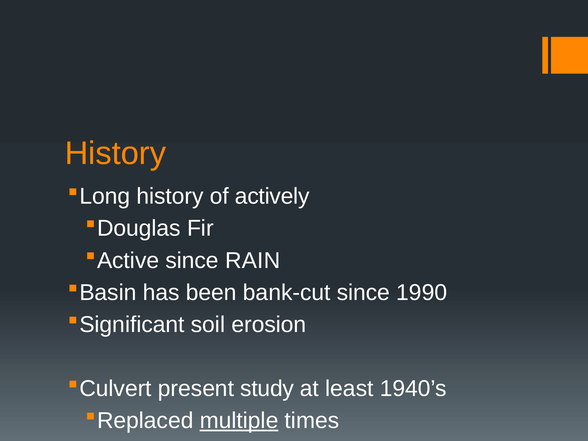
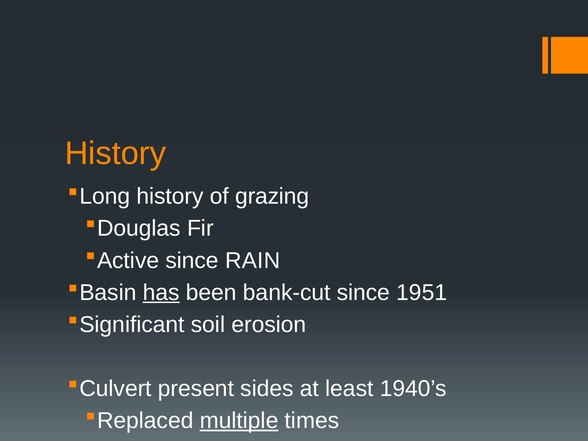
actively: actively -> grazing
has underline: none -> present
1990: 1990 -> 1951
study: study -> sides
